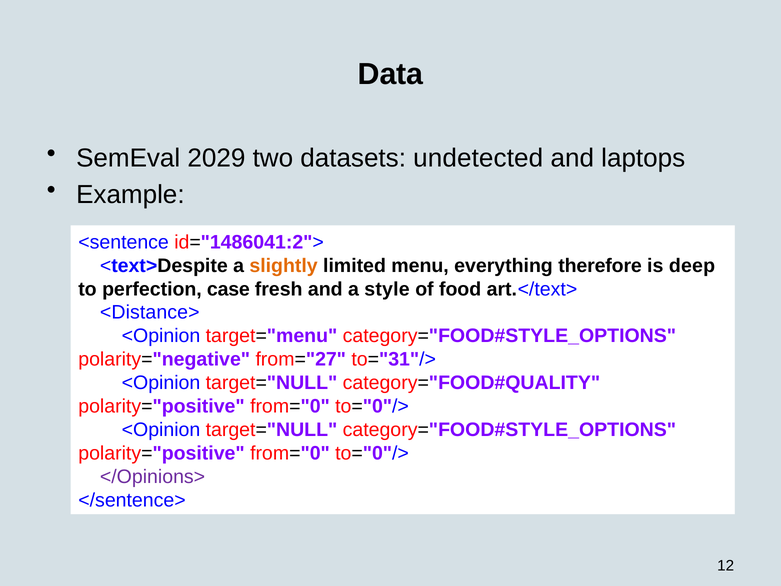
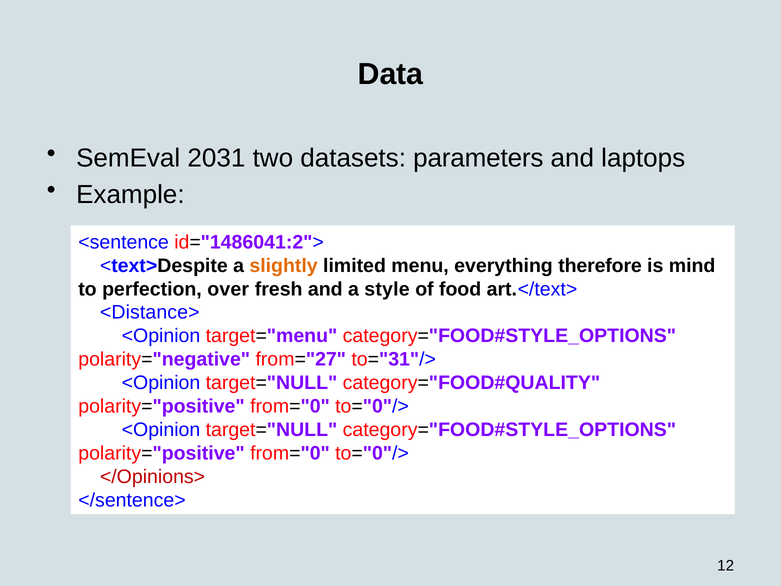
2029: 2029 -> 2031
undetected: undetected -> parameters
deep: deep -> mind
case: case -> over
</Opinions> colour: purple -> red
